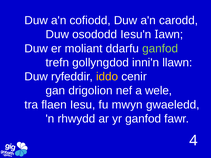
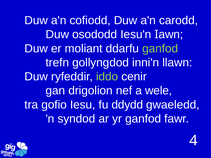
iddo colour: yellow -> light green
flaen: flaen -> gofio
mwyn: mwyn -> ddydd
rhwydd: rhwydd -> syndod
